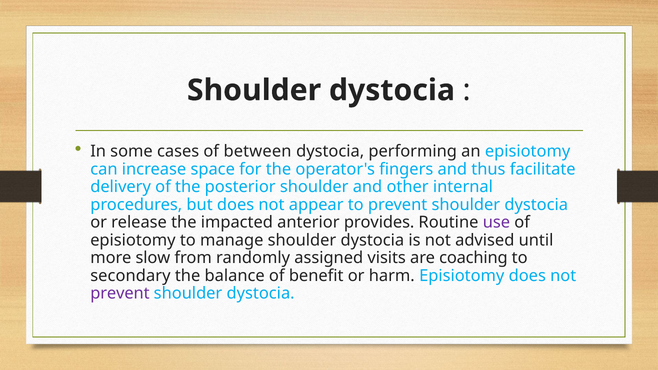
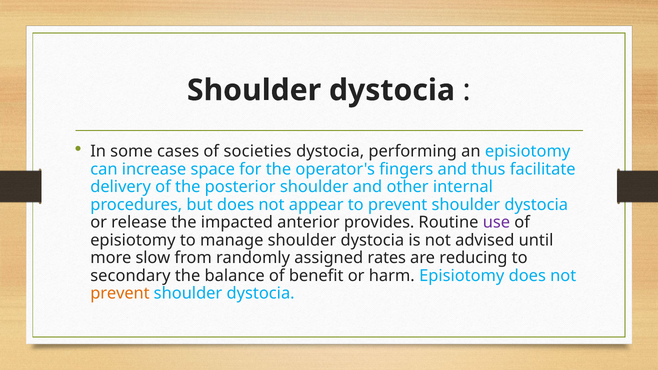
between: between -> societies
visits: visits -> rates
coaching: coaching -> reducing
prevent at (120, 294) colour: purple -> orange
